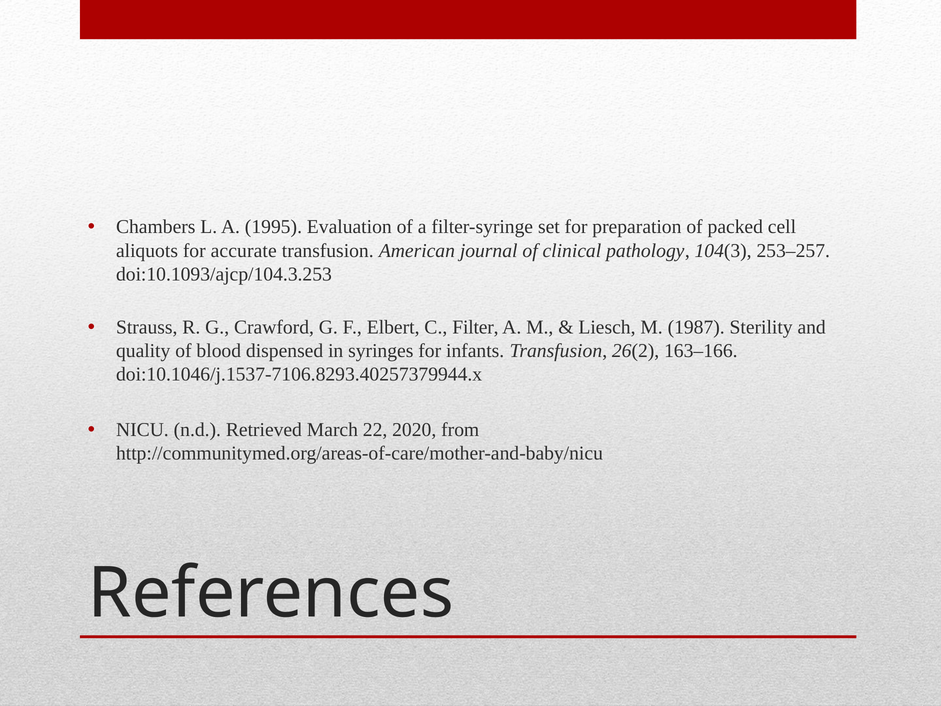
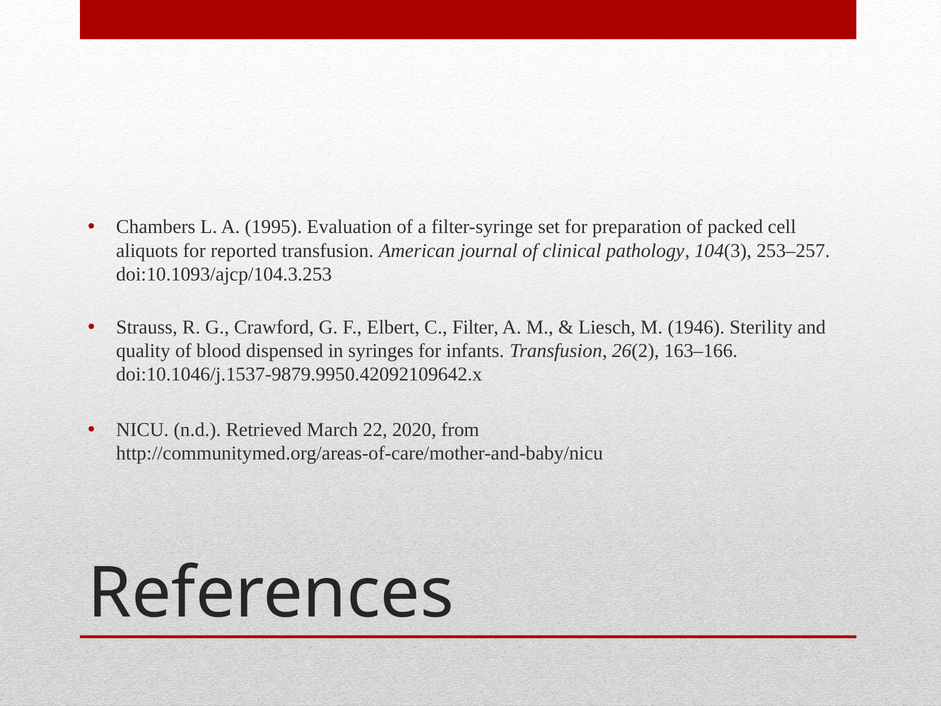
accurate: accurate -> reported
1987: 1987 -> 1946
doi:10.1046/j.1537-7106.8293.40257379944.x: doi:10.1046/j.1537-7106.8293.40257379944.x -> doi:10.1046/j.1537-9879.9950.42092109642.x
